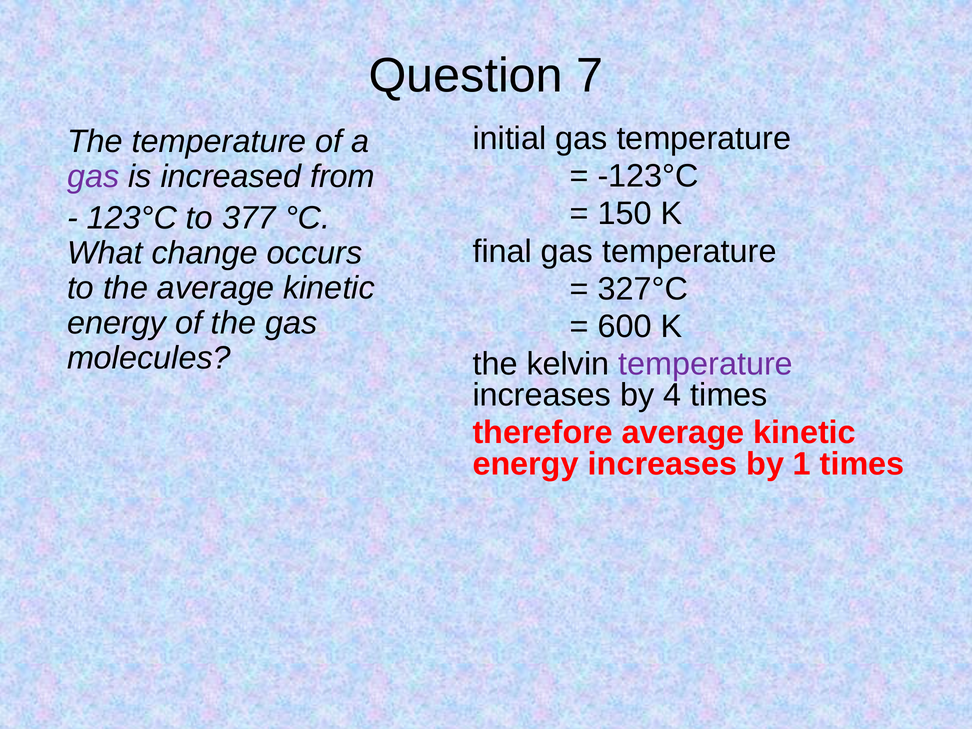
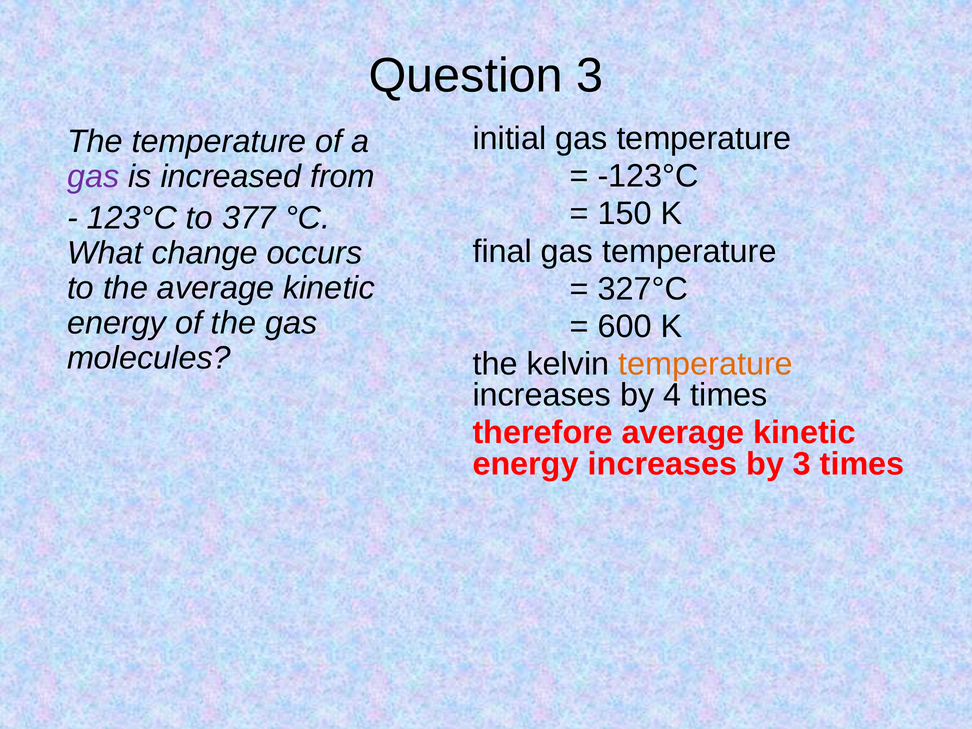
Question 7: 7 -> 3
temperature at (706, 364) colour: purple -> orange
by 1: 1 -> 3
